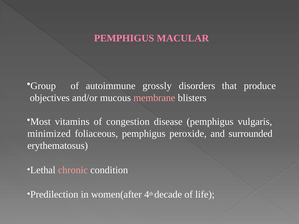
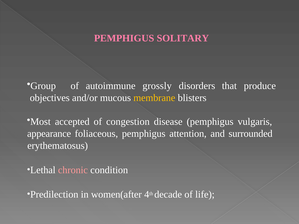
MACULAR: MACULAR -> SOLITARY
membrane colour: pink -> yellow
vitamins: vitamins -> accepted
minimized: minimized -> appearance
peroxide: peroxide -> attention
